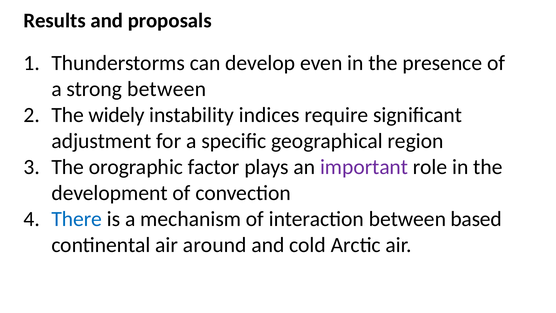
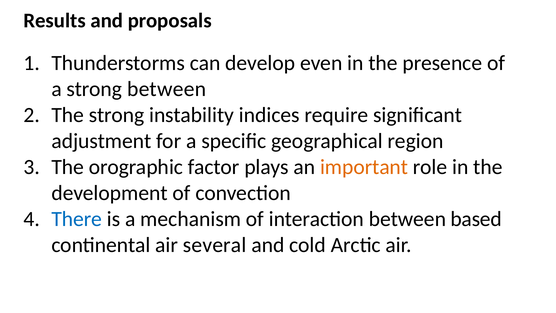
The widely: widely -> strong
important colour: purple -> orange
around: around -> several
